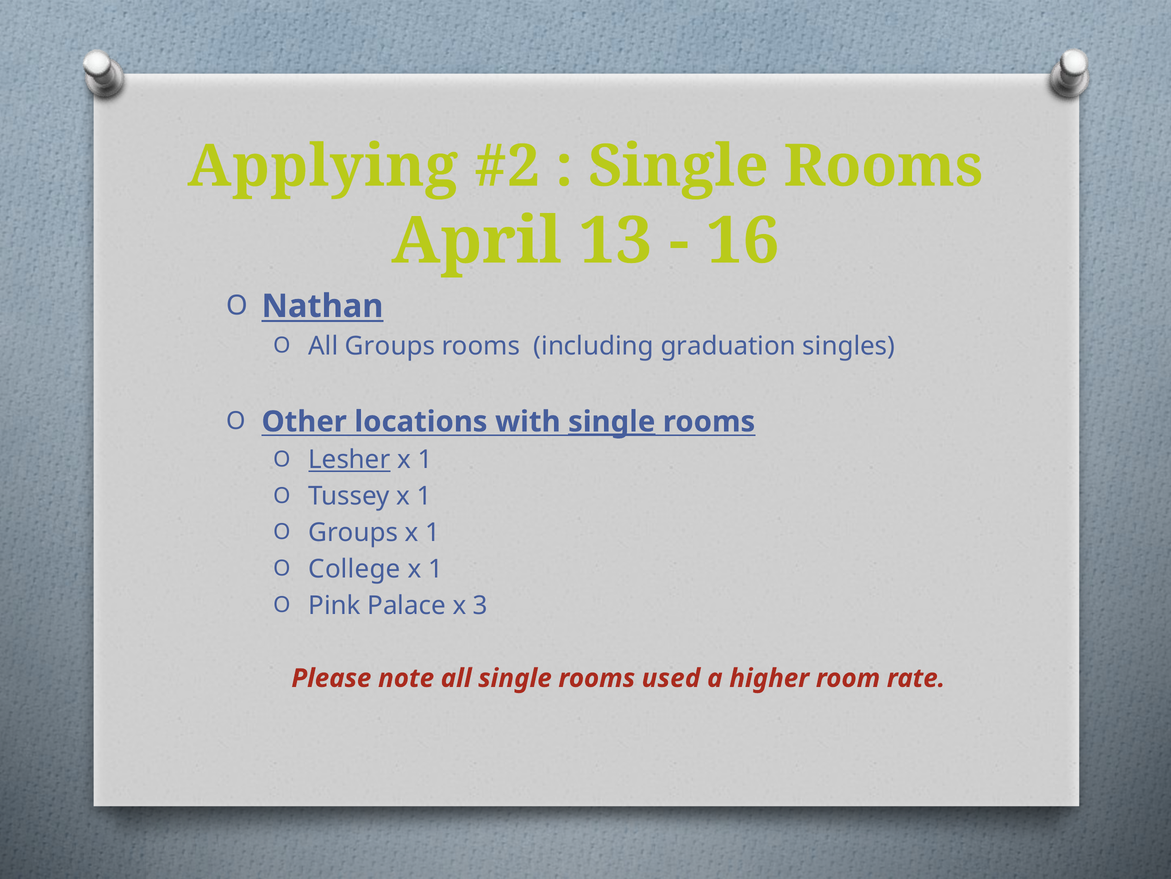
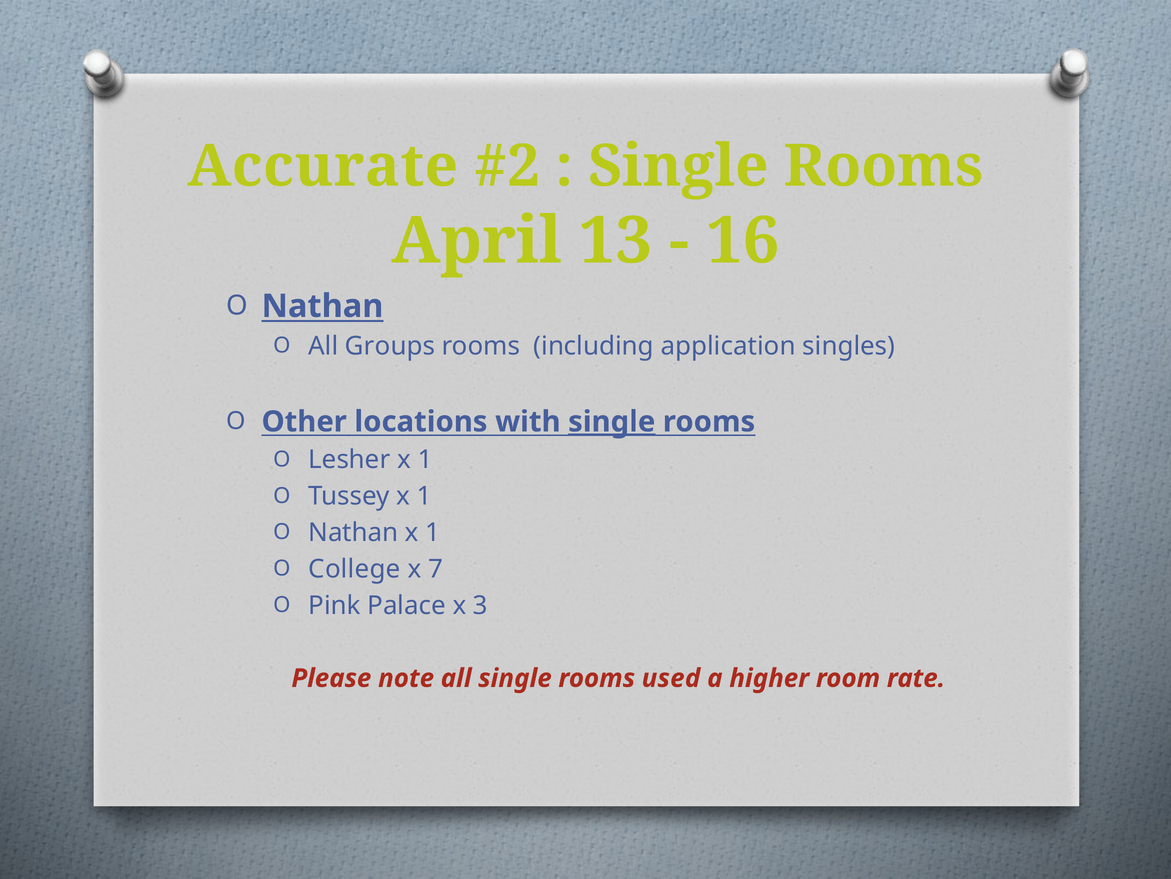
Applying: Applying -> Accurate
graduation: graduation -> application
Lesher underline: present -> none
Groups at (353, 532): Groups -> Nathan
1 at (435, 569): 1 -> 7
